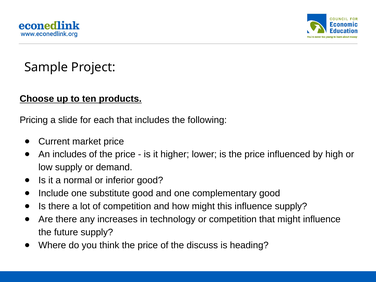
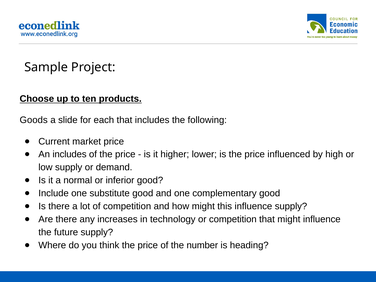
Pricing: Pricing -> Goods
discuss: discuss -> number
